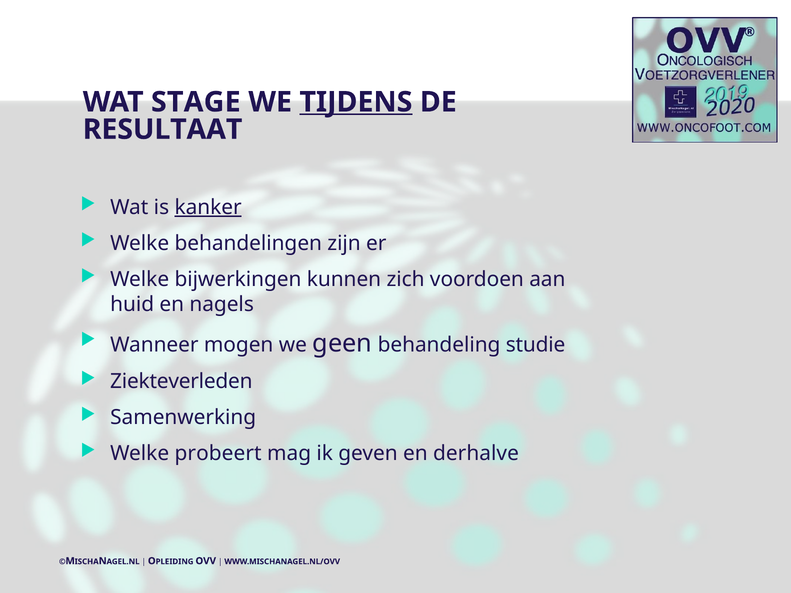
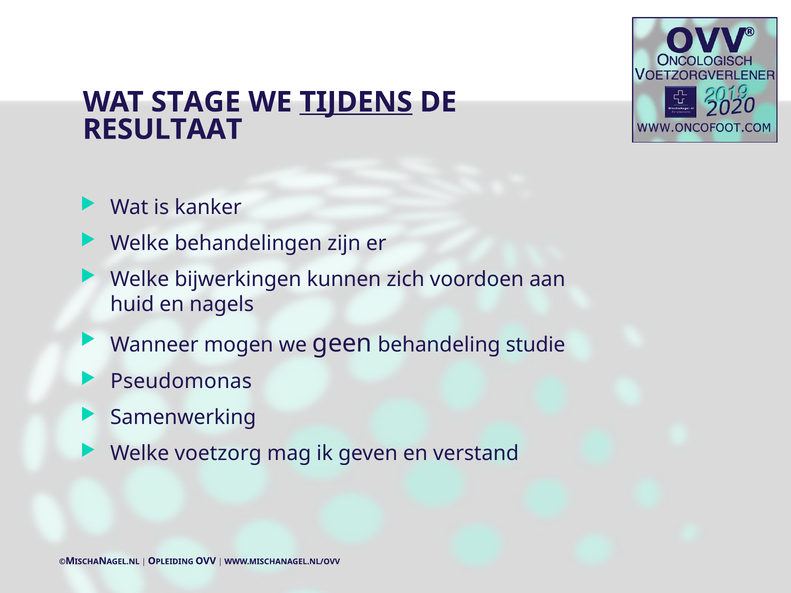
kanker underline: present -> none
Ziekteverleden: Ziekteverleden -> Pseudomonas
probeert: probeert -> voetzorg
derhalve: derhalve -> verstand
